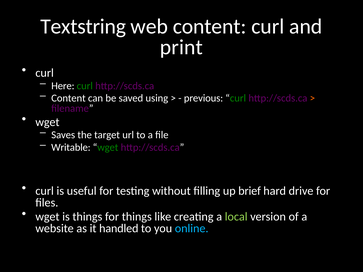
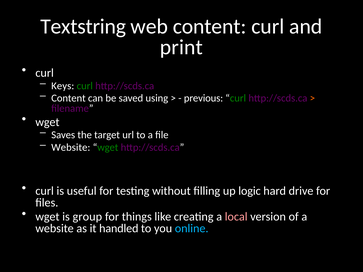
Here: Here -> Keys
Writable at (71, 147): Writable -> Website
brief: brief -> logic
is things: things -> group
local colour: light green -> pink
